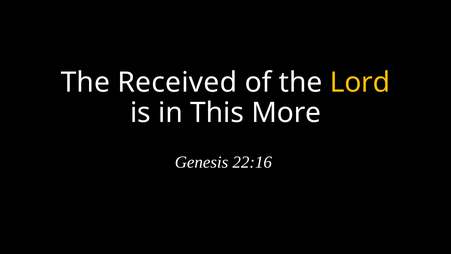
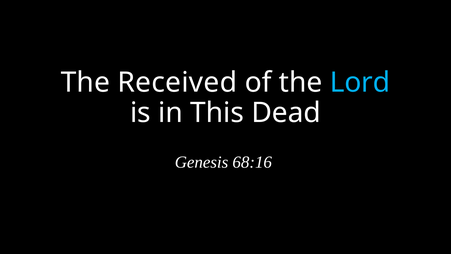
Lord colour: yellow -> light blue
More: More -> Dead
22:16: 22:16 -> 68:16
